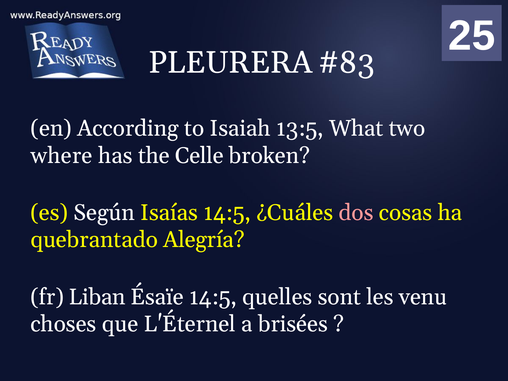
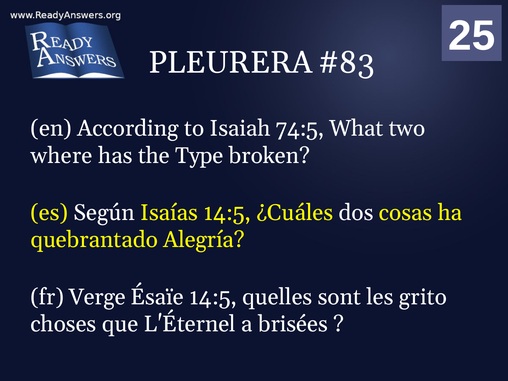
13:5: 13:5 -> 74:5
Celle: Celle -> Type
dos colour: pink -> white
Liban: Liban -> Verge
venu: venu -> grito
